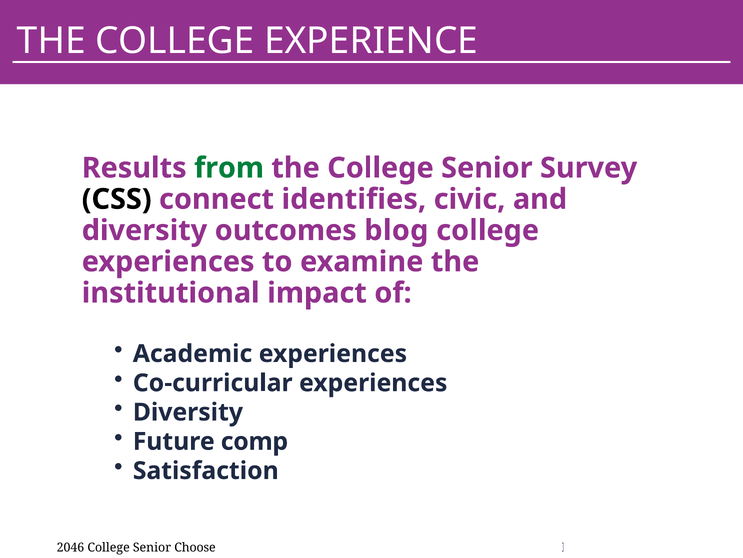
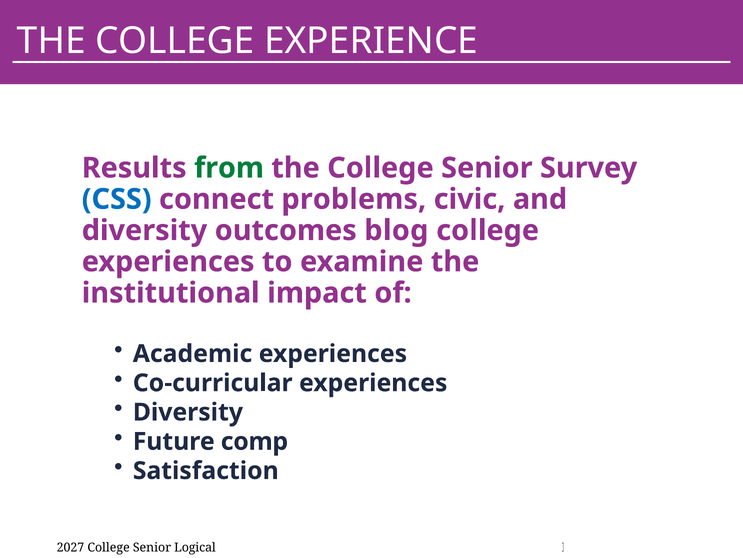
CSS colour: black -> blue
identifies: identifies -> problems
2046: 2046 -> 2027
Choose: Choose -> Logical
